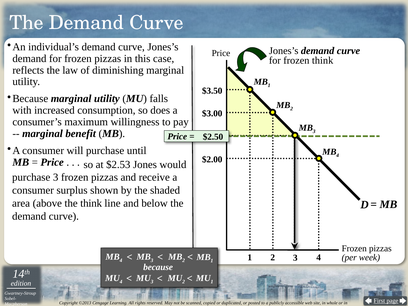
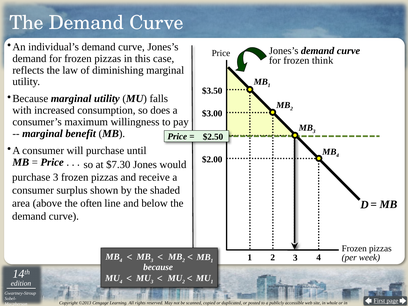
$2.53: $2.53 -> $7.30
the think: think -> often
